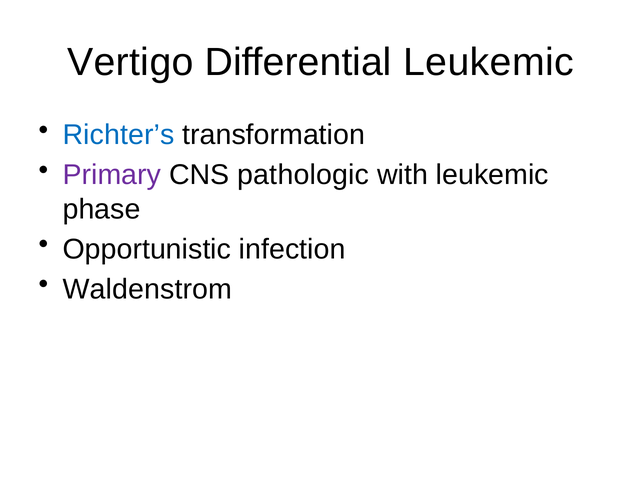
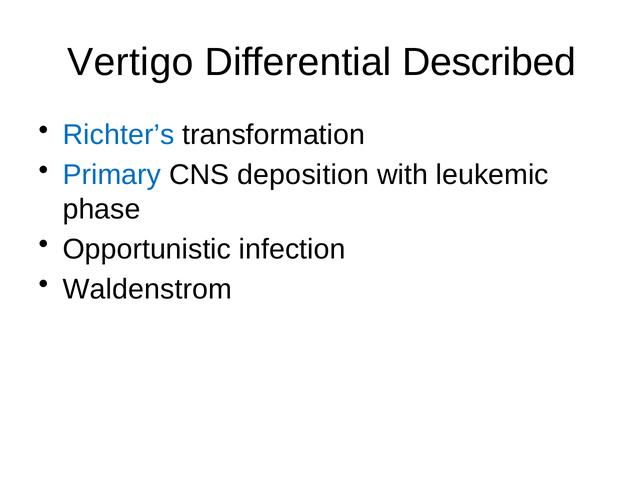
Differential Leukemic: Leukemic -> Described
Primary colour: purple -> blue
pathologic: pathologic -> deposition
